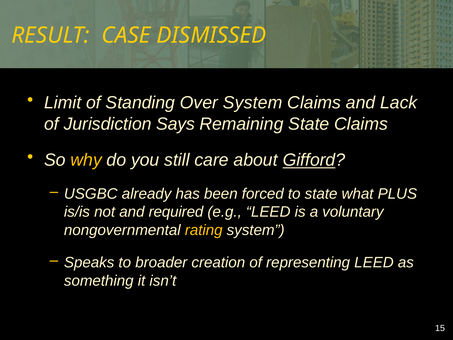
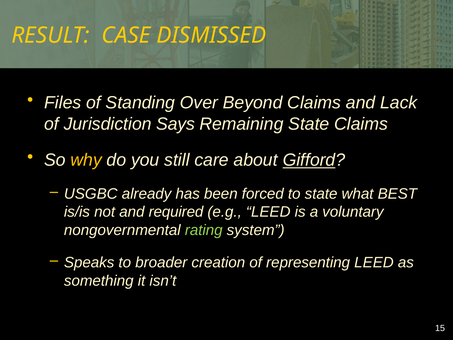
Limit: Limit -> Files
Over System: System -> Beyond
PLUS: PLUS -> BEST
rating colour: yellow -> light green
